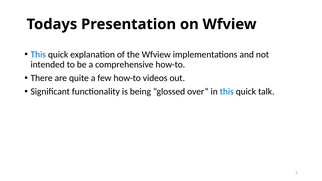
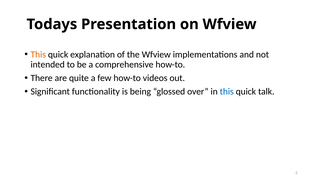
This at (38, 54) colour: blue -> orange
